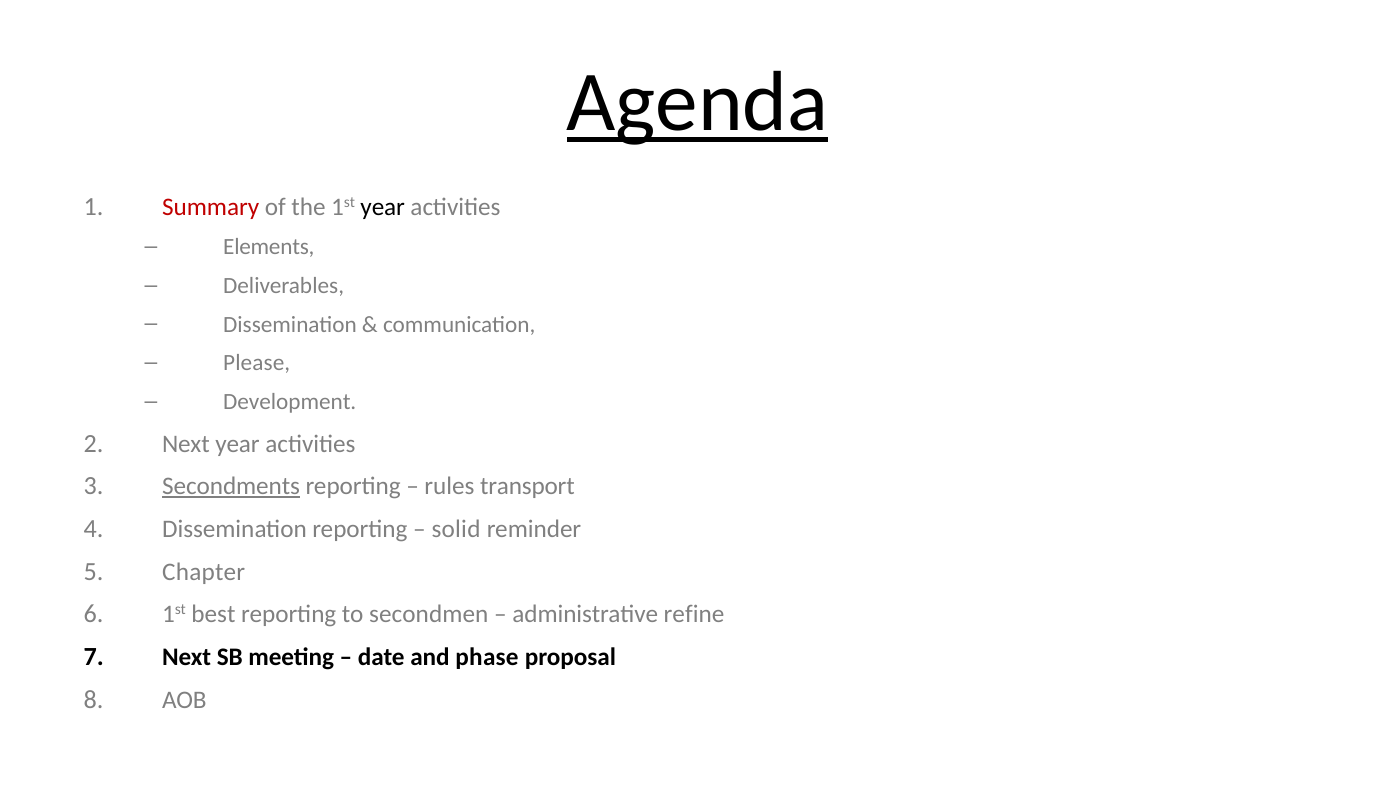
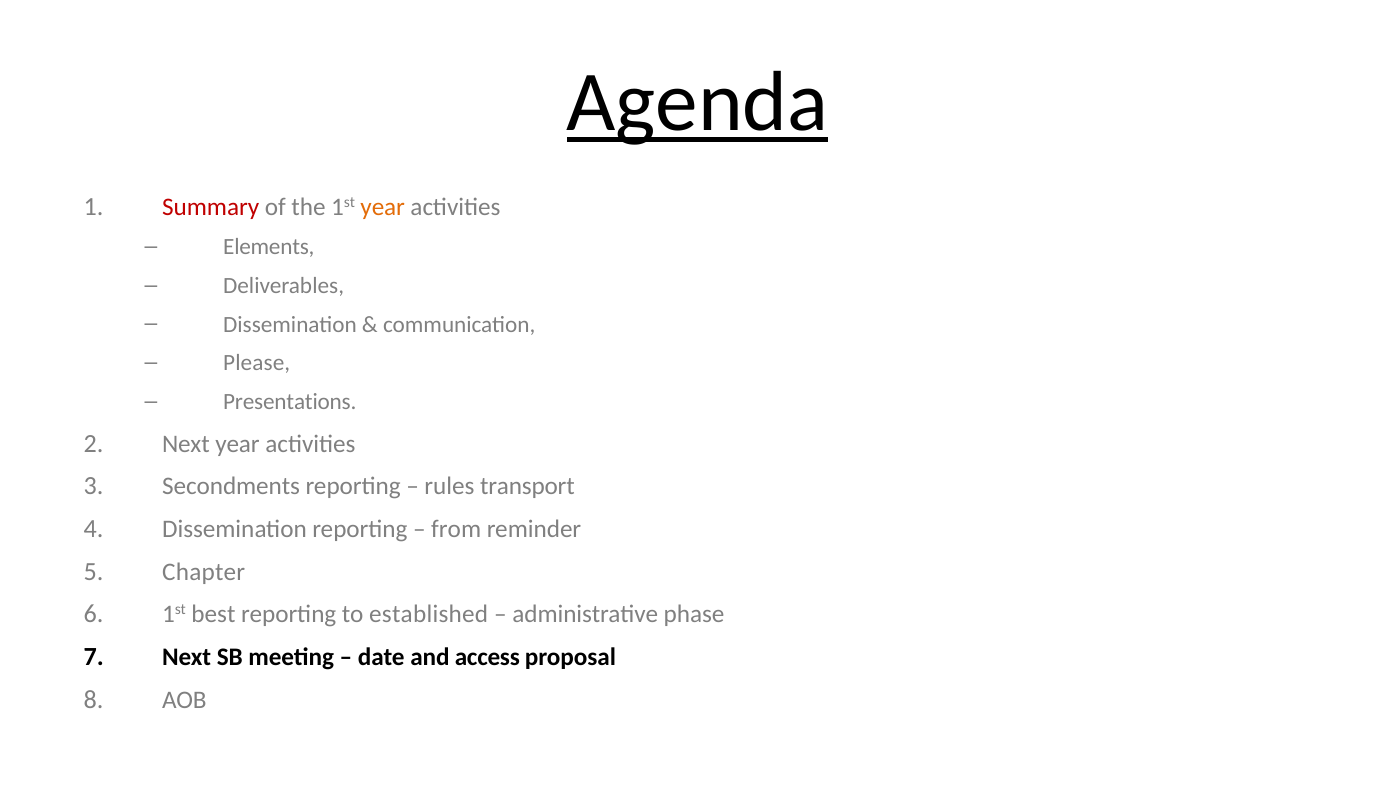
year at (383, 207) colour: black -> orange
Development: Development -> Presentations
Secondments underline: present -> none
solid: solid -> from
secondmen: secondmen -> established
refine: refine -> phase
phase: phase -> access
